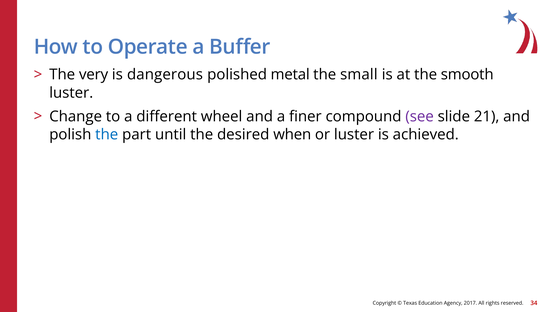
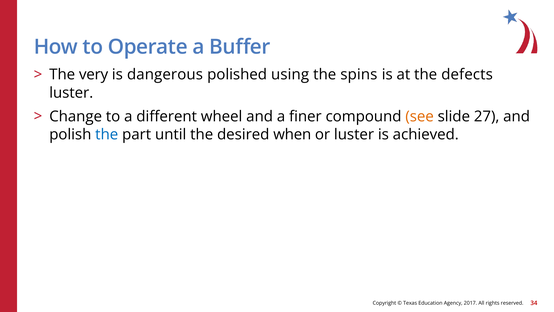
metal: metal -> using
small: small -> spins
smooth: smooth -> defects
see colour: purple -> orange
21: 21 -> 27
